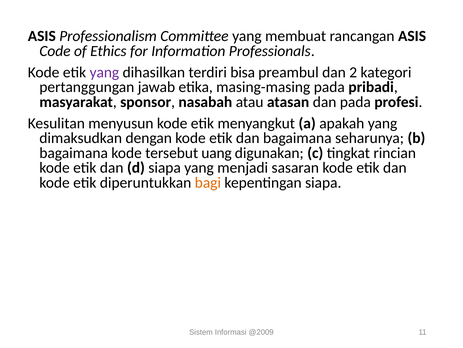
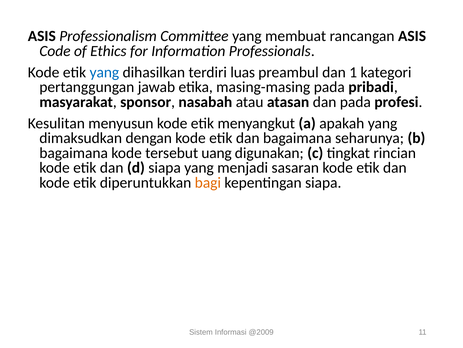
yang at (104, 72) colour: purple -> blue
bisa: bisa -> luas
2: 2 -> 1
